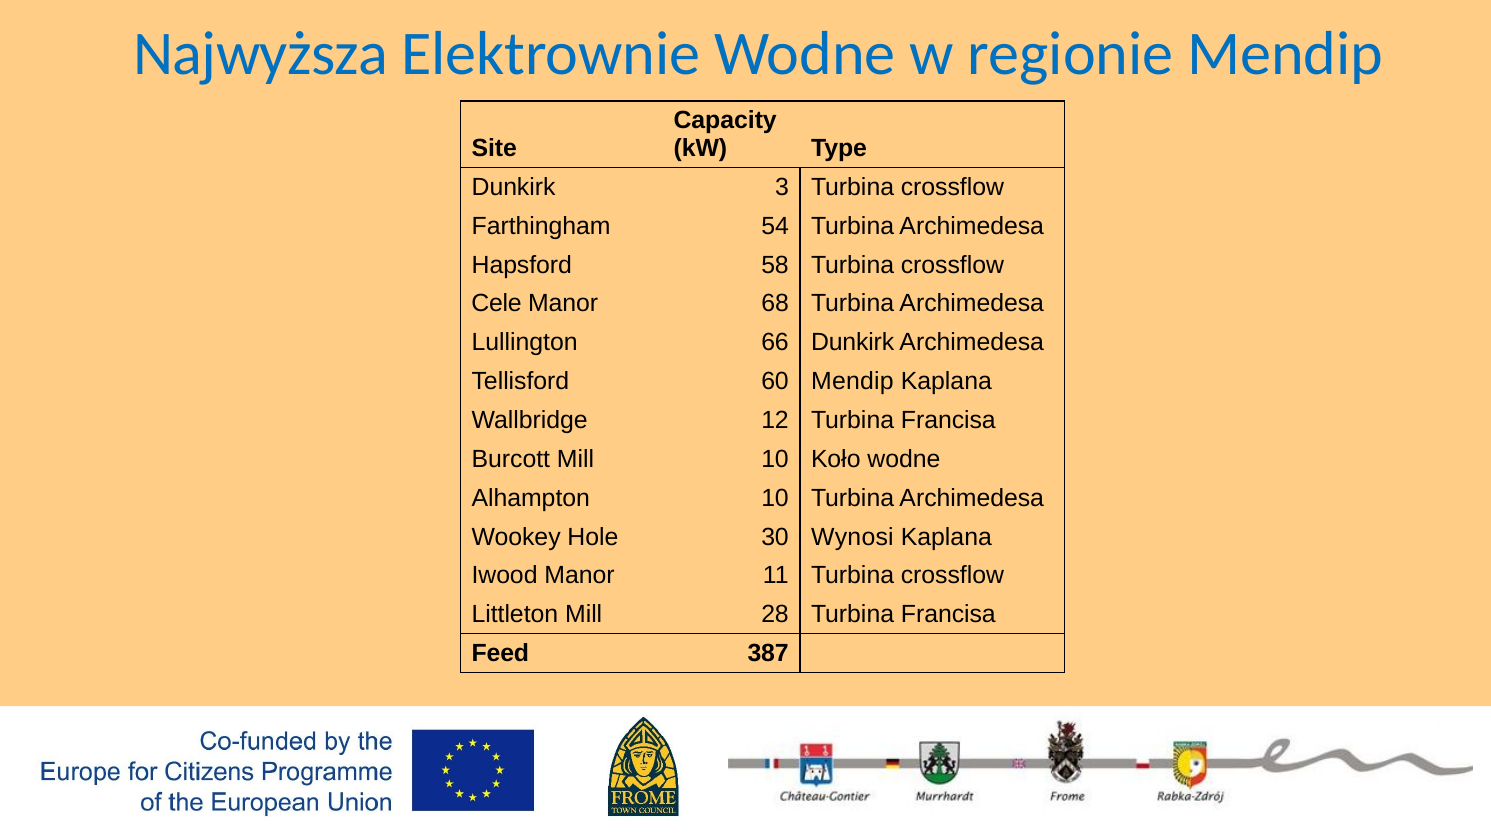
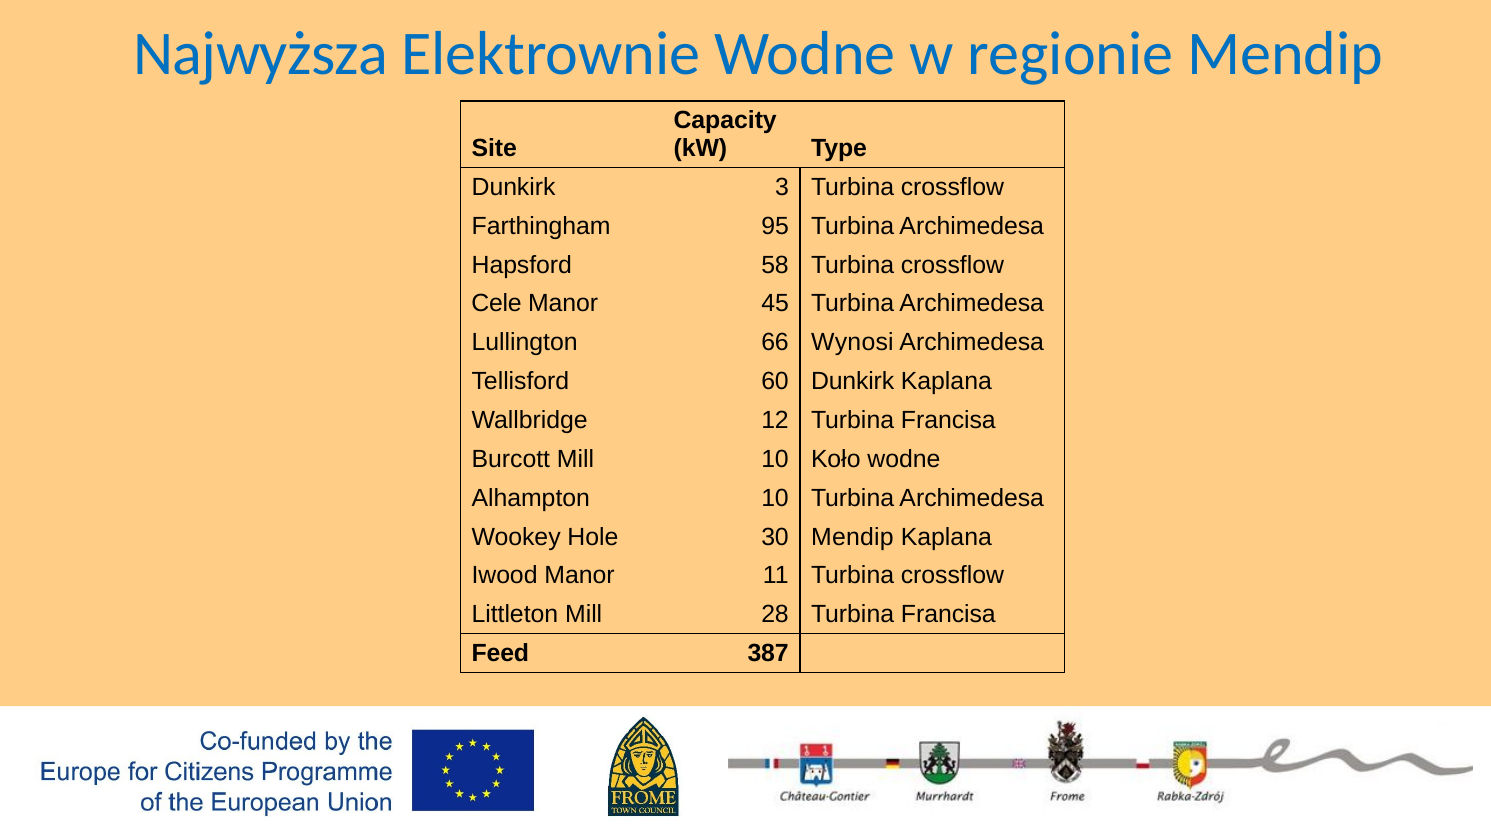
54: 54 -> 95
68: 68 -> 45
66 Dunkirk: Dunkirk -> Wynosi
60 Mendip: Mendip -> Dunkirk
30 Wynosi: Wynosi -> Mendip
